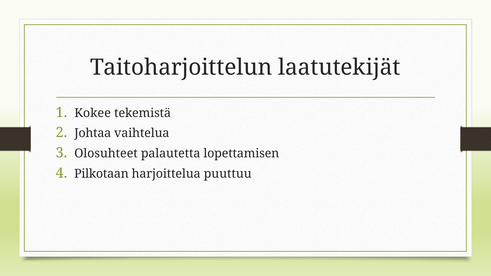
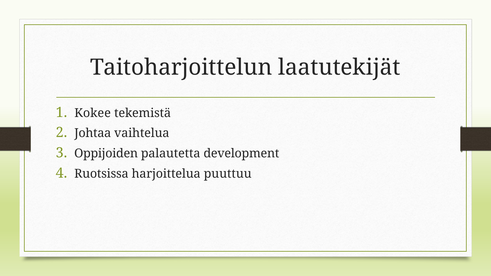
Olosuhteet: Olosuhteet -> Oppijoiden
lopettamisen: lopettamisen -> development
Pilkotaan: Pilkotaan -> Ruotsissa
